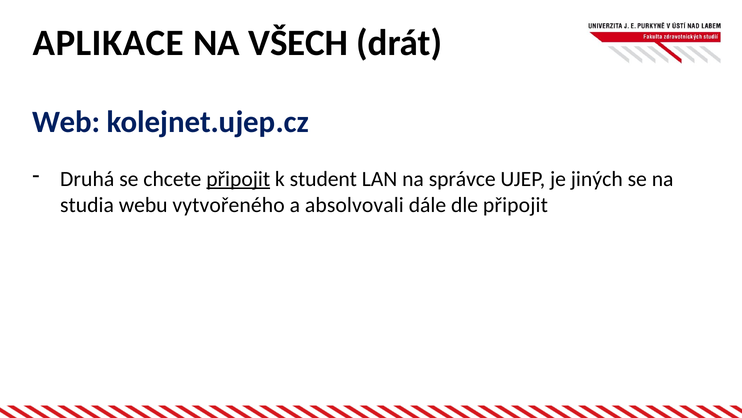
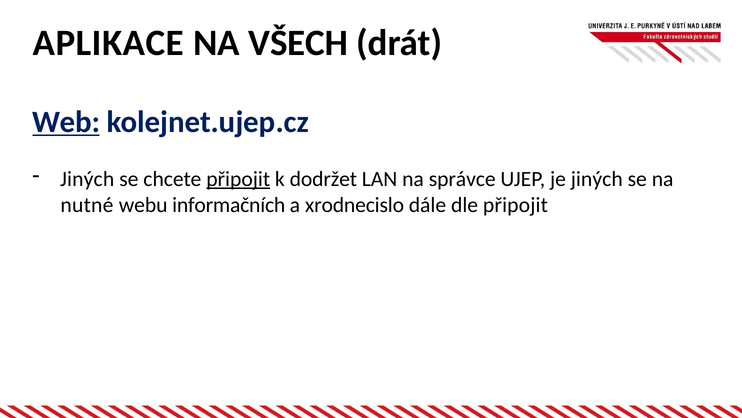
Web underline: none -> present
Druhá at (87, 179): Druhá -> Jiných
student: student -> dodržet
studia: studia -> nutné
vytvořeného: vytvořeného -> informačních
absolvovali: absolvovali -> xrodnecislo
